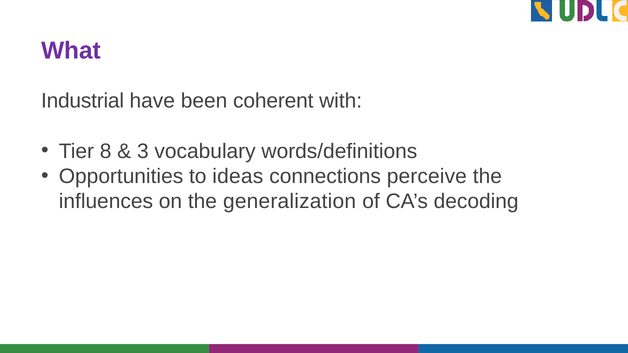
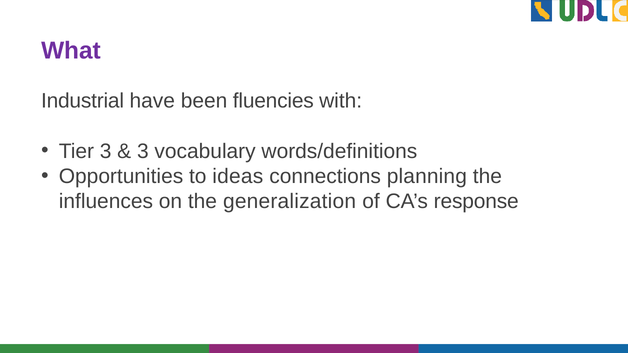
coherent: coherent -> fluencies
Tier 8: 8 -> 3
perceive: perceive -> planning
decoding: decoding -> response
